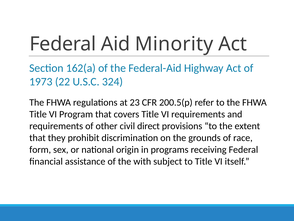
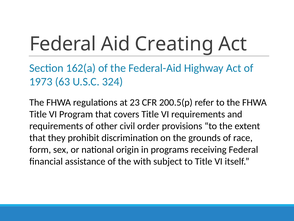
Minority: Minority -> Creating
22: 22 -> 63
direct: direct -> order
